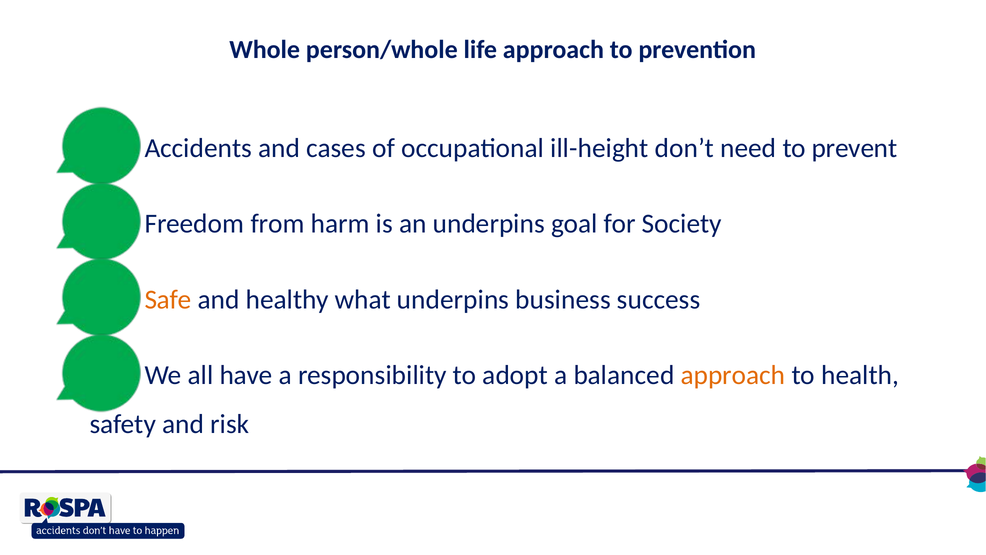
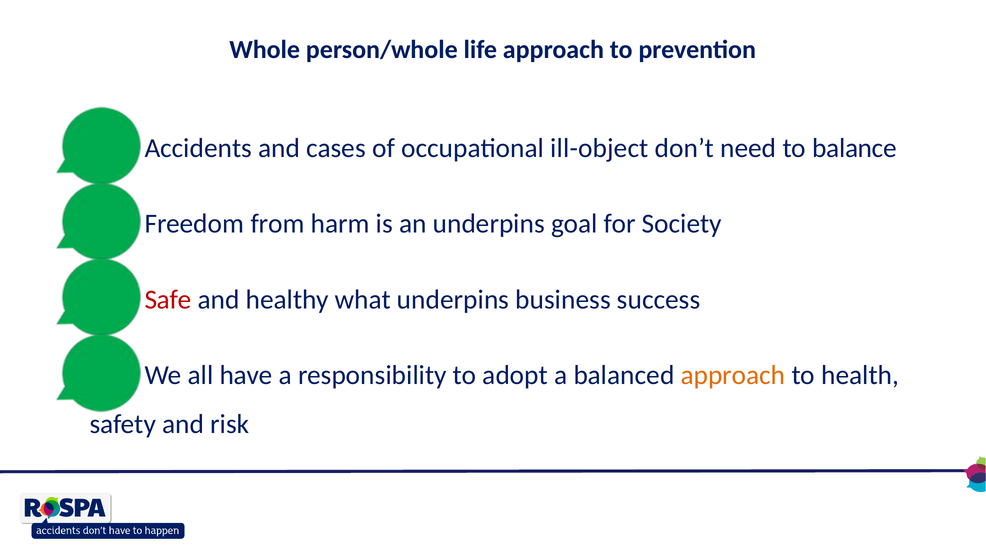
ill-height: ill-height -> ill-object
prevent: prevent -> balance
Safe colour: orange -> red
